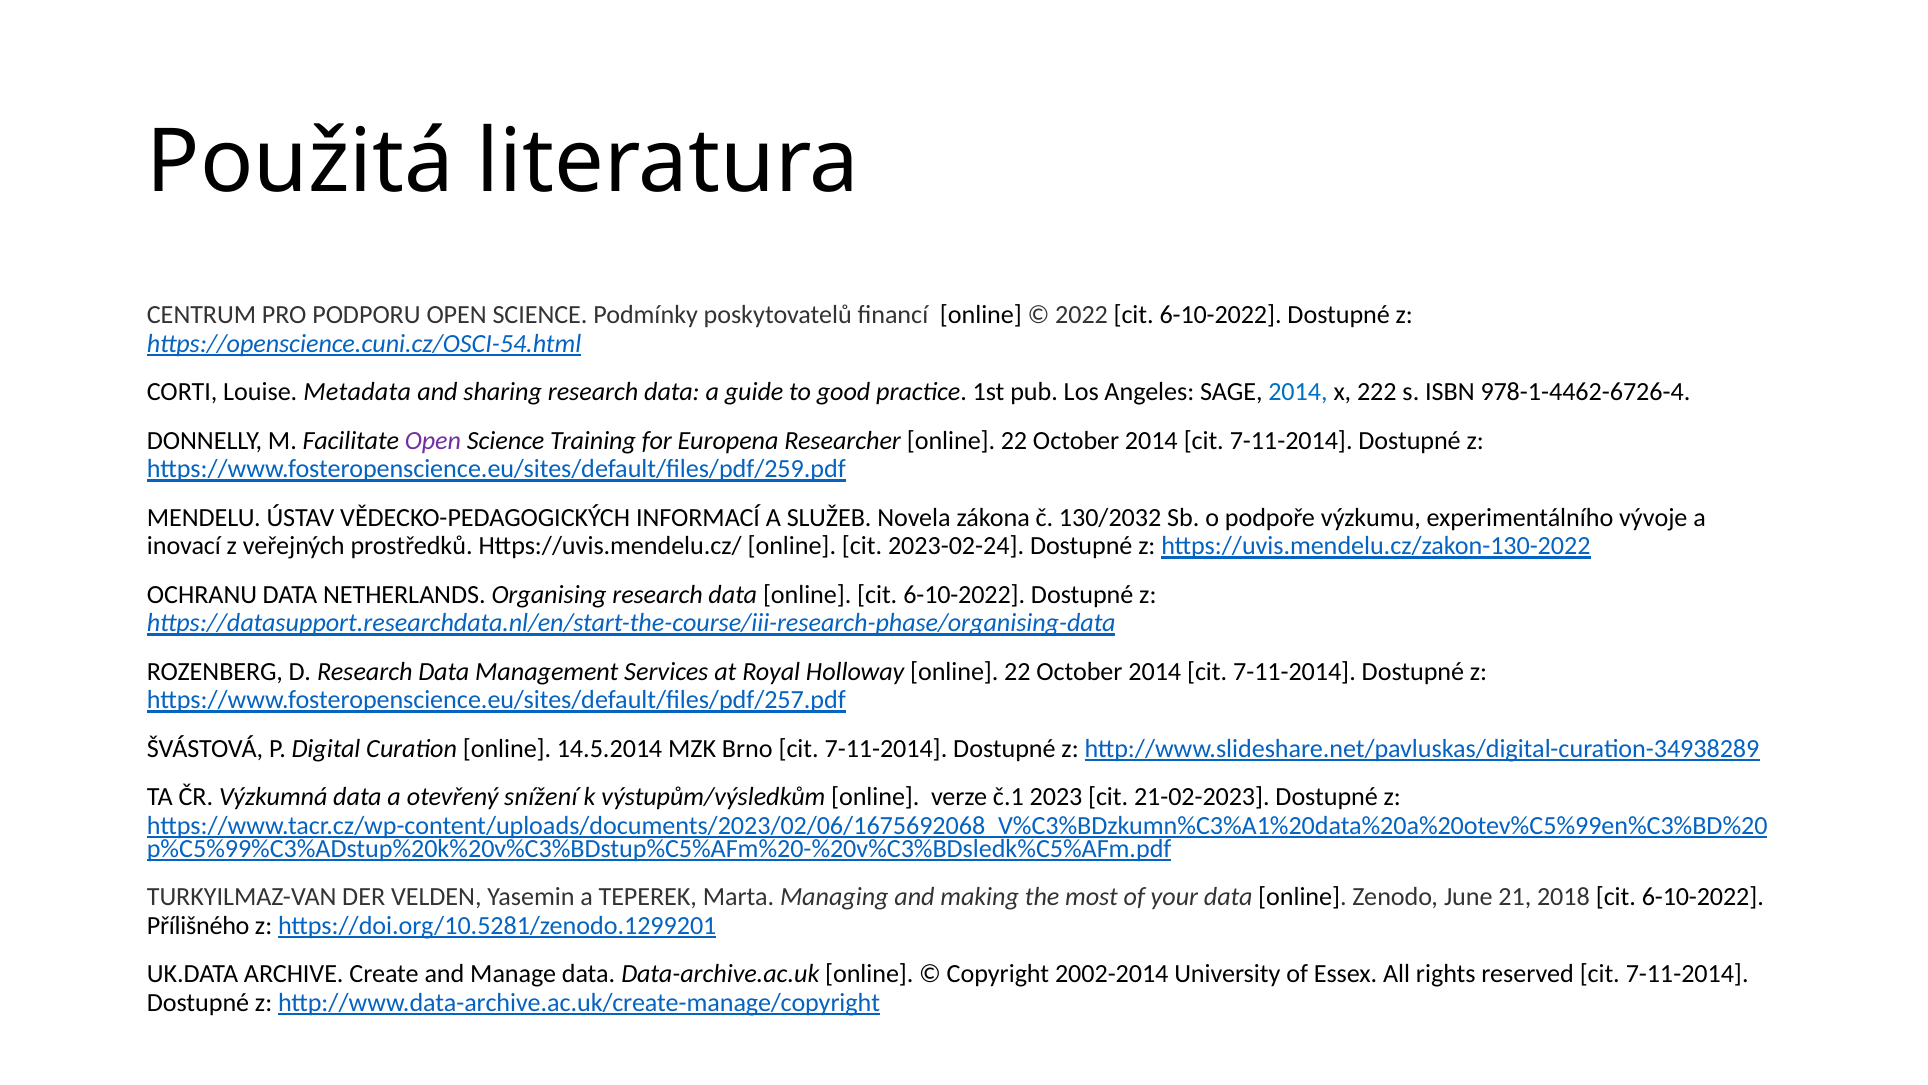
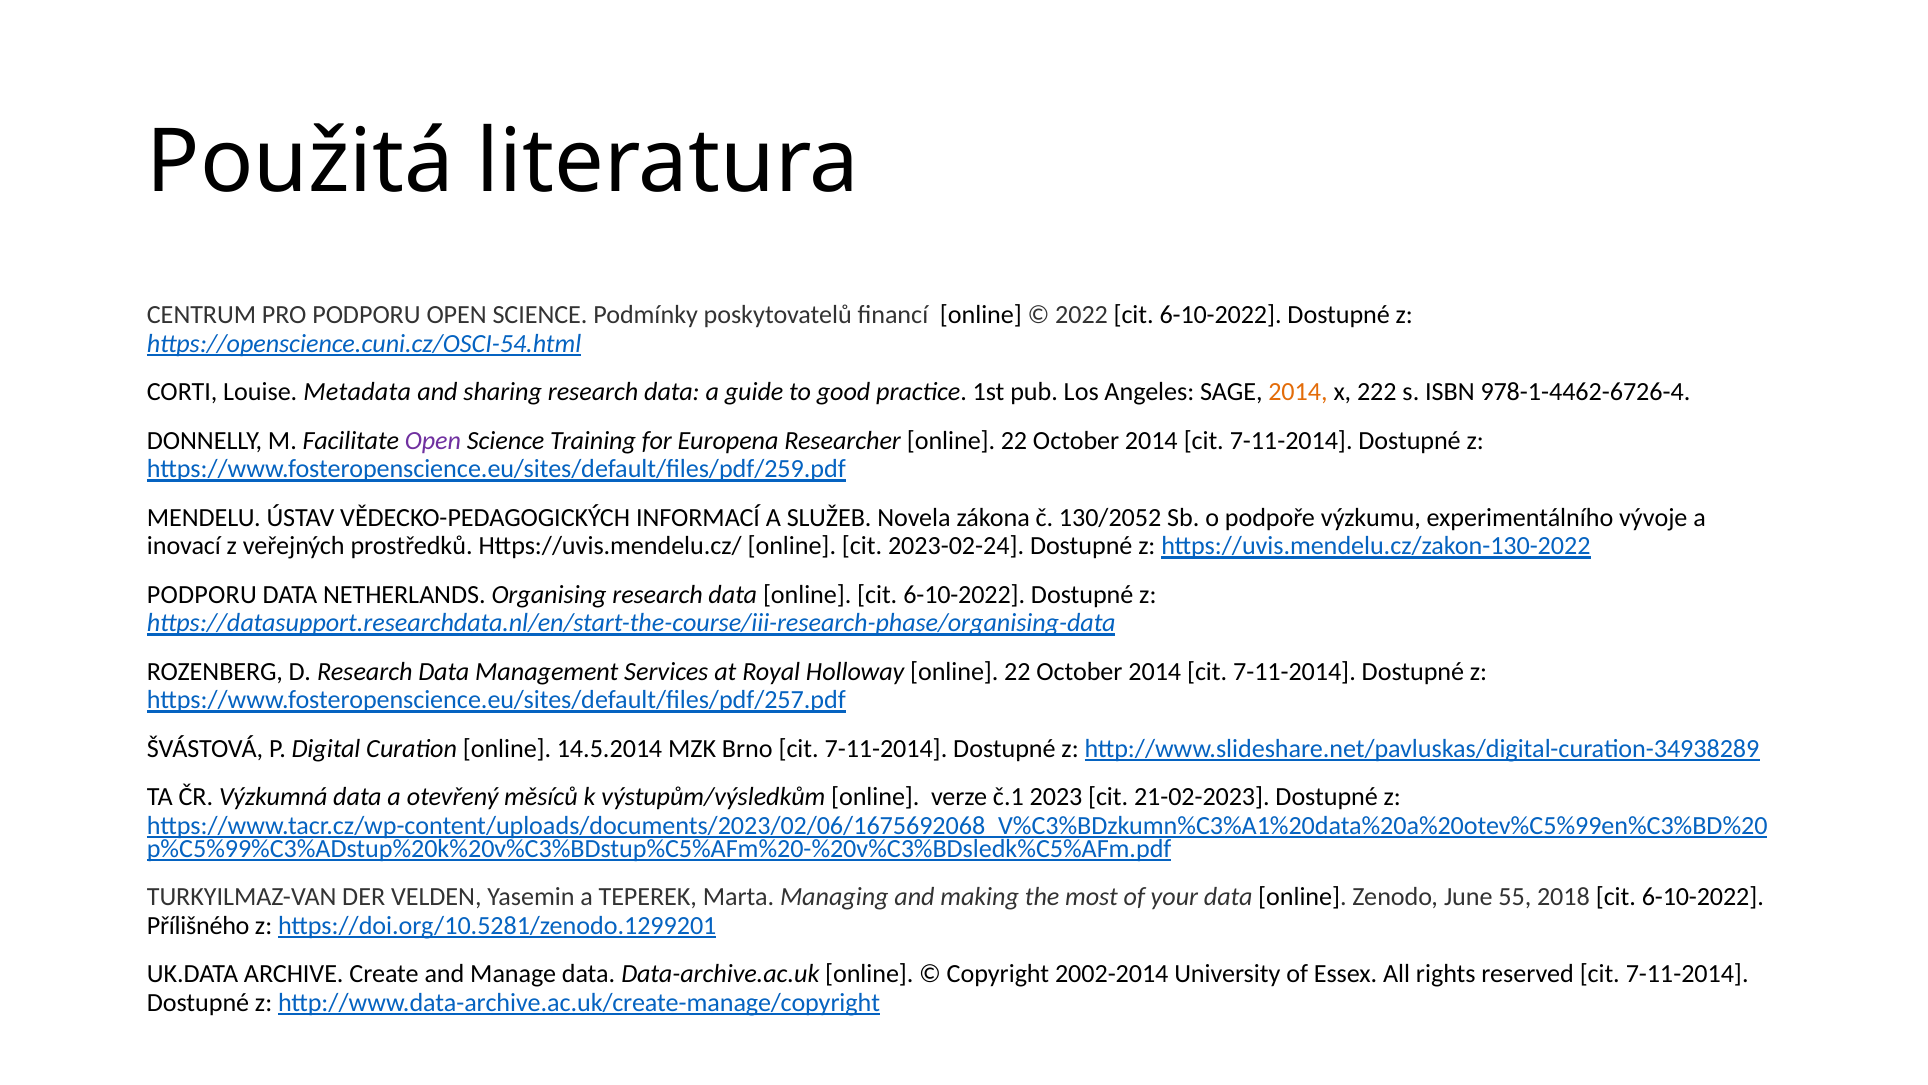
2014 at (1298, 392) colour: blue -> orange
130/2032: 130/2032 -> 130/2052
OCHRANU at (202, 594): OCHRANU -> PODPORU
snížení: snížení -> měsíců
21: 21 -> 55
